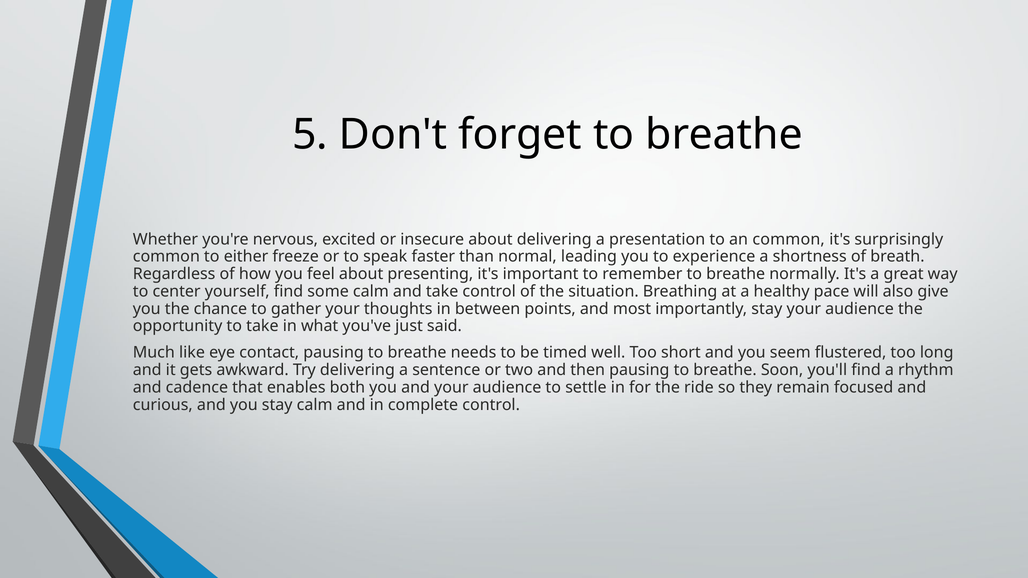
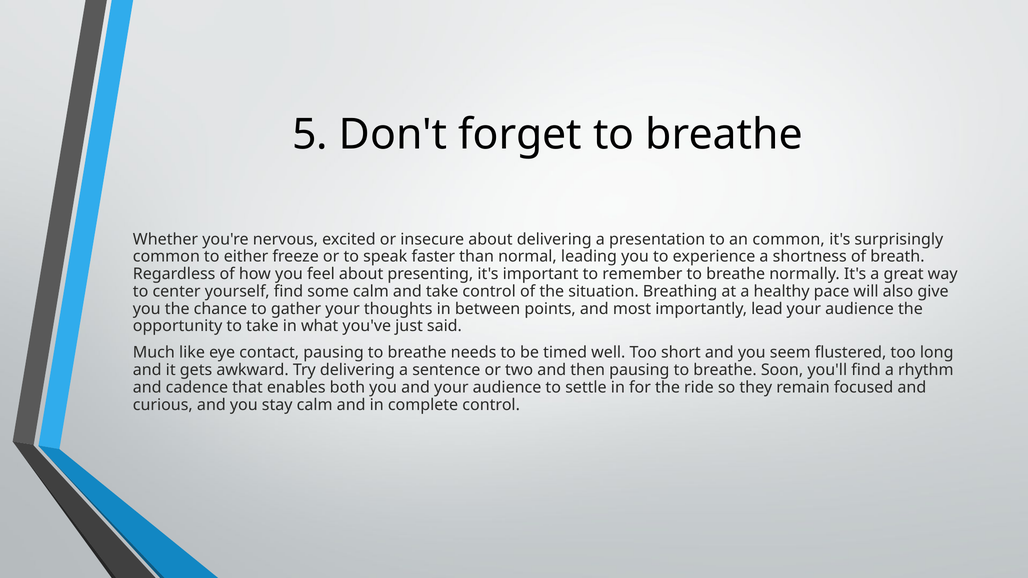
importantly stay: stay -> lead
